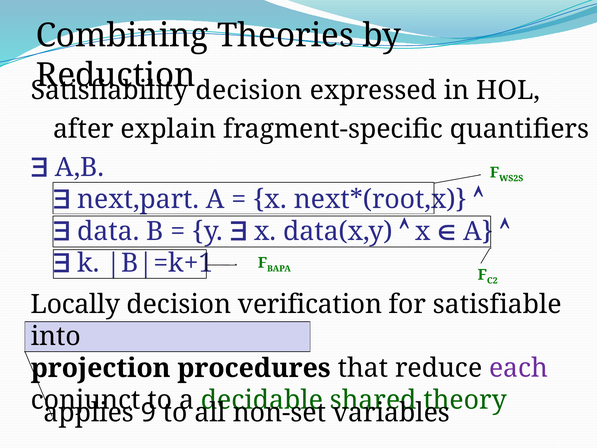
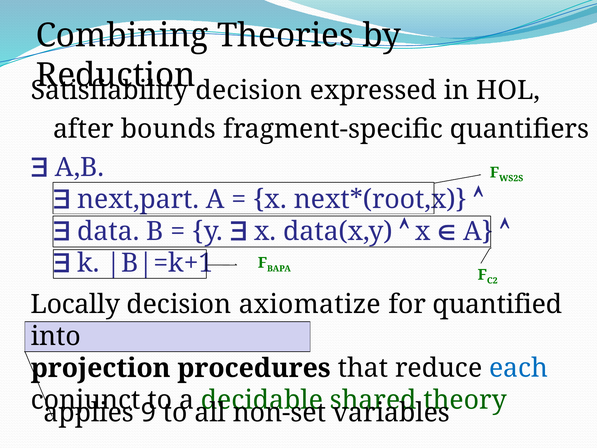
explain: explain -> bounds
verification: verification -> axiomatize
satisfiable: satisfiable -> quantified
each colour: purple -> blue
